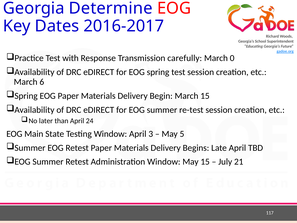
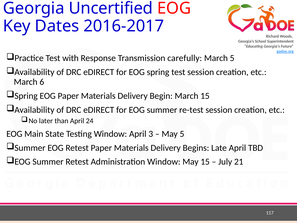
Determine: Determine -> Uncertified
March 0: 0 -> 5
